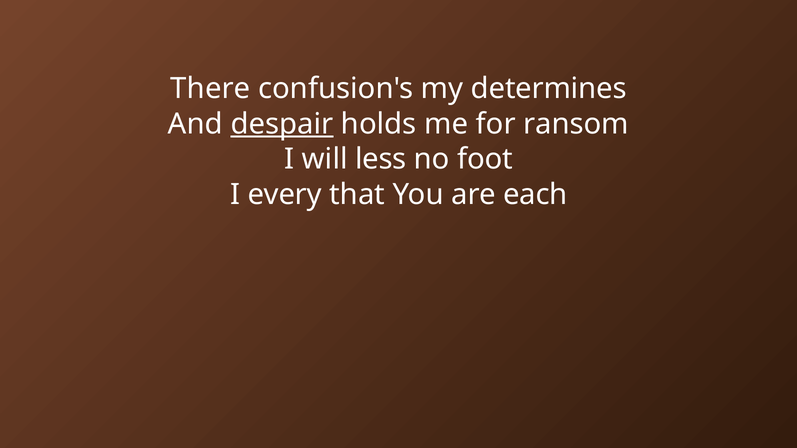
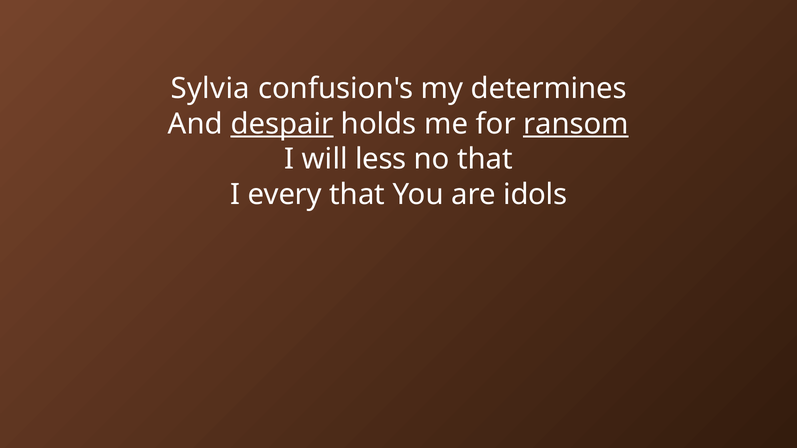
There: There -> Sylvia
ransom underline: none -> present
no foot: foot -> that
each: each -> idols
